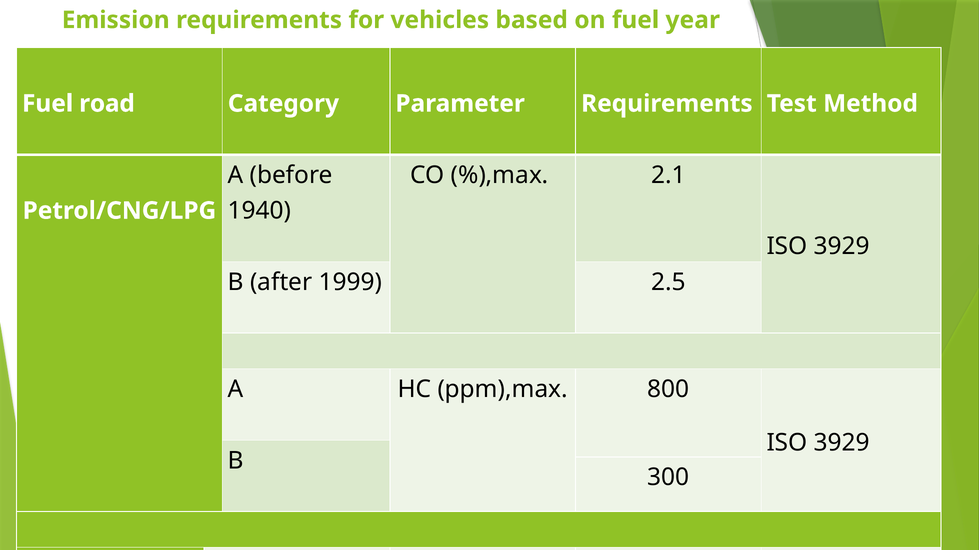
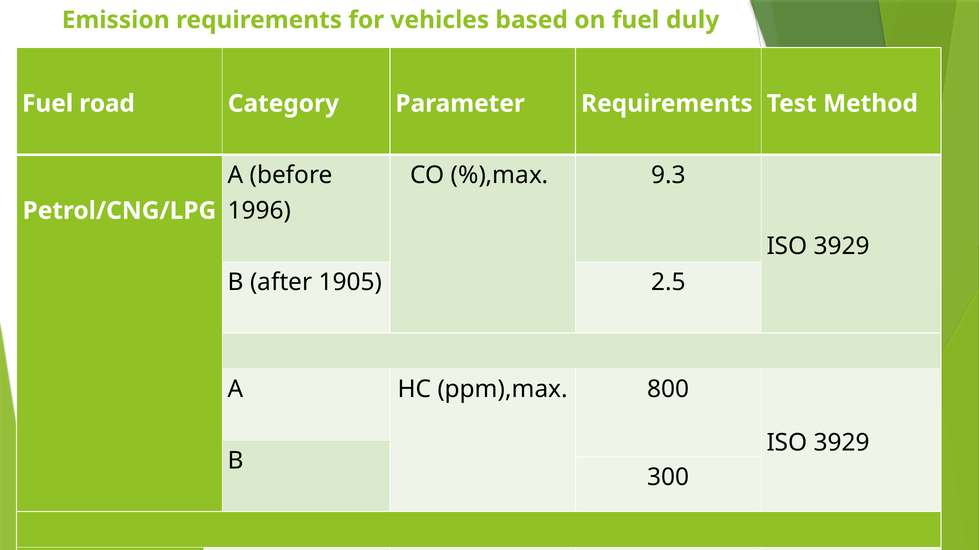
year: year -> duly
2.1: 2.1 -> 9.3
1940: 1940 -> 1996
1999: 1999 -> 1905
